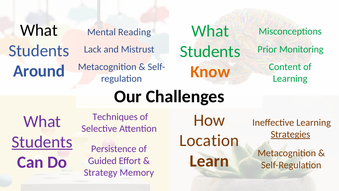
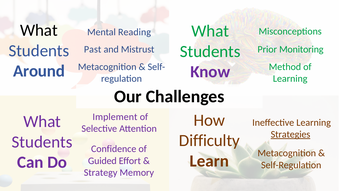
Lack: Lack -> Past
Content: Content -> Method
Know colour: orange -> purple
Techniques: Techniques -> Implement
Location: Location -> Difficulty
Students at (42, 142) underline: present -> none
Persistence: Persistence -> Confidence
